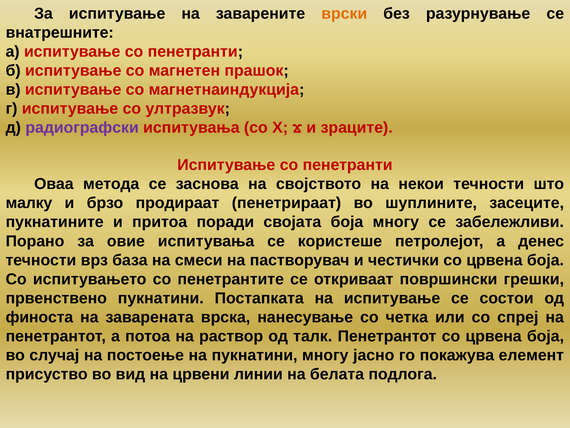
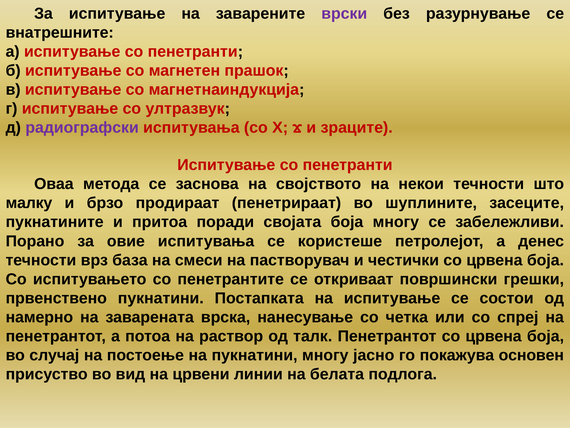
врски colour: orange -> purple
финоста: финоста -> намерно
елемент: елемент -> основен
